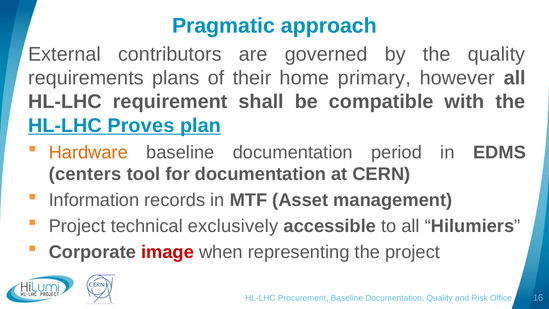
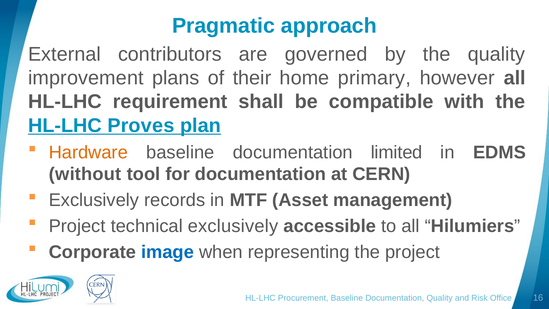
requirements: requirements -> improvement
period: period -> limited
centers: centers -> without
Information at (94, 200): Information -> Exclusively
image colour: red -> blue
